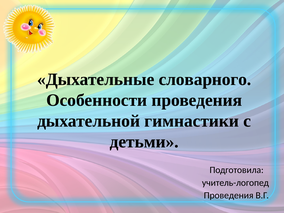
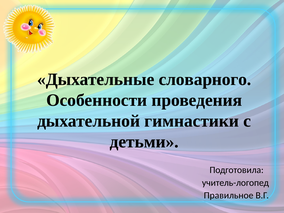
Проведения at (229, 195): Проведения -> Правильное
